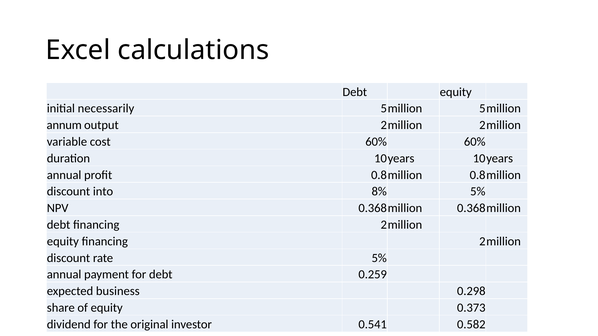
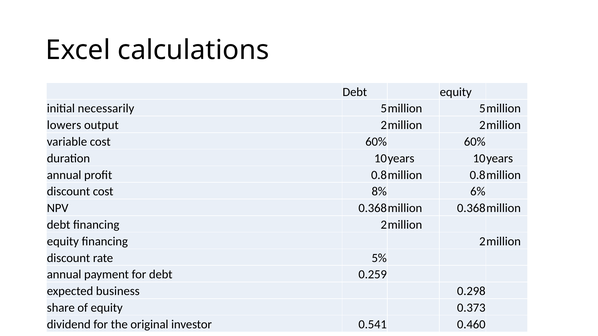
annum: annum -> lowers
discount into: into -> cost
8% 5%: 5% -> 6%
0.582: 0.582 -> 0.460
